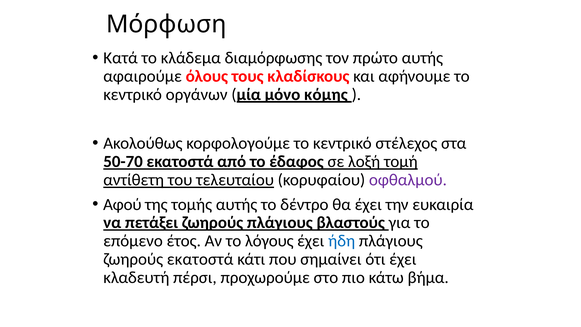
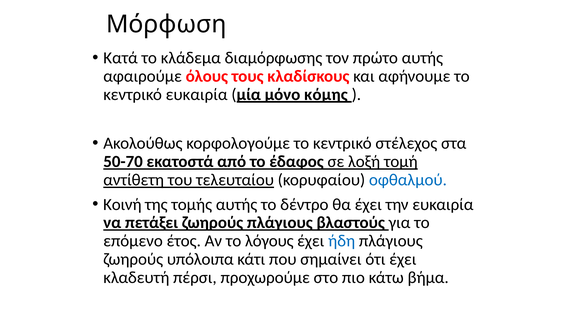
κεντρικό οργάνων: οργάνων -> ευκαιρία
οφθαλμού colour: purple -> blue
Αφού: Αφού -> Κοινή
ζωηρούς εκατοστά: εκατοστά -> υπόλοιπα
